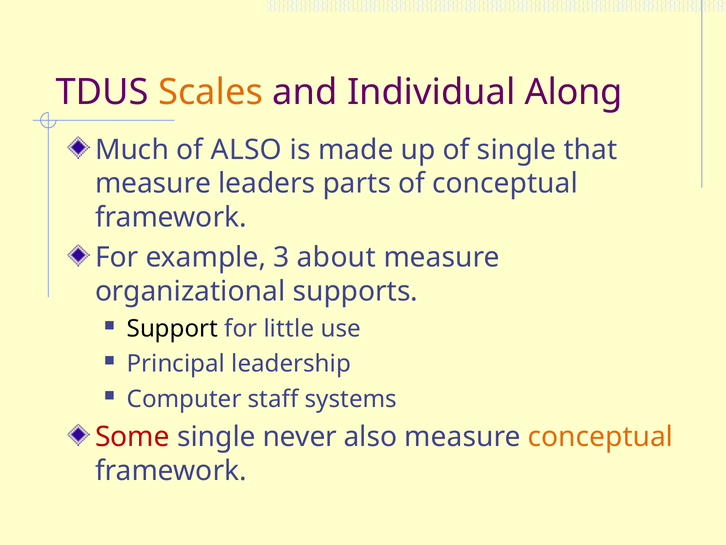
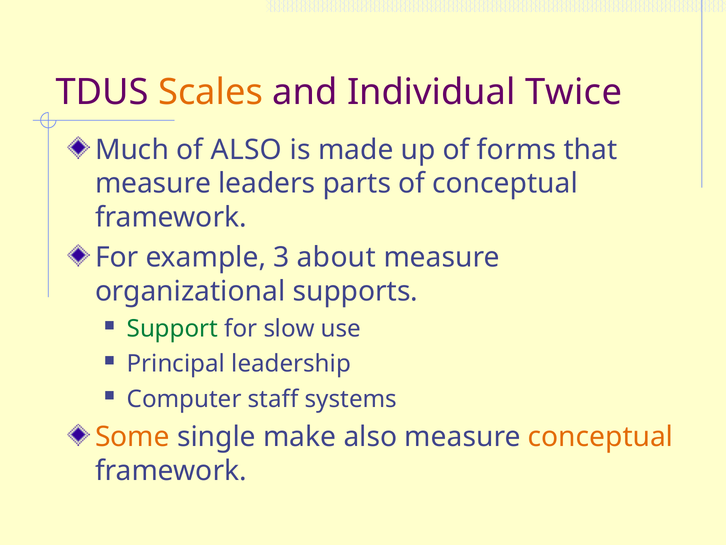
Along: Along -> Twice
of single: single -> forms
Support colour: black -> green
little: little -> slow
Some colour: red -> orange
never: never -> make
